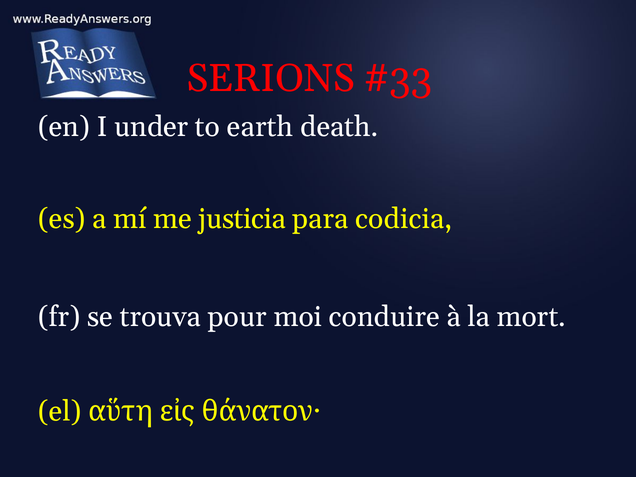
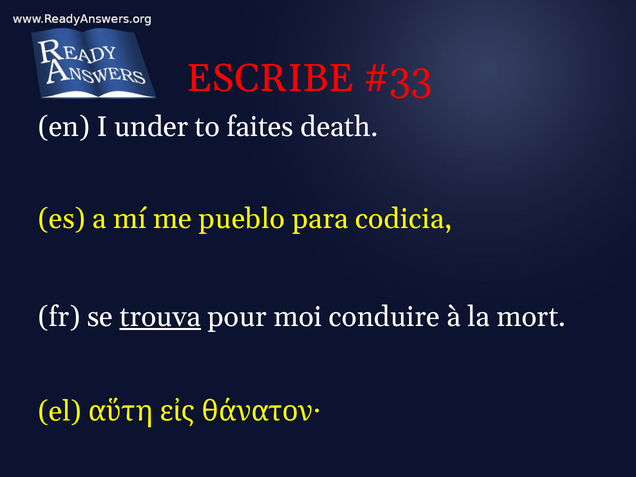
SERIONS: SERIONS -> ESCRIBE
earth: earth -> faites
justicia: justicia -> pueblo
trouva underline: none -> present
